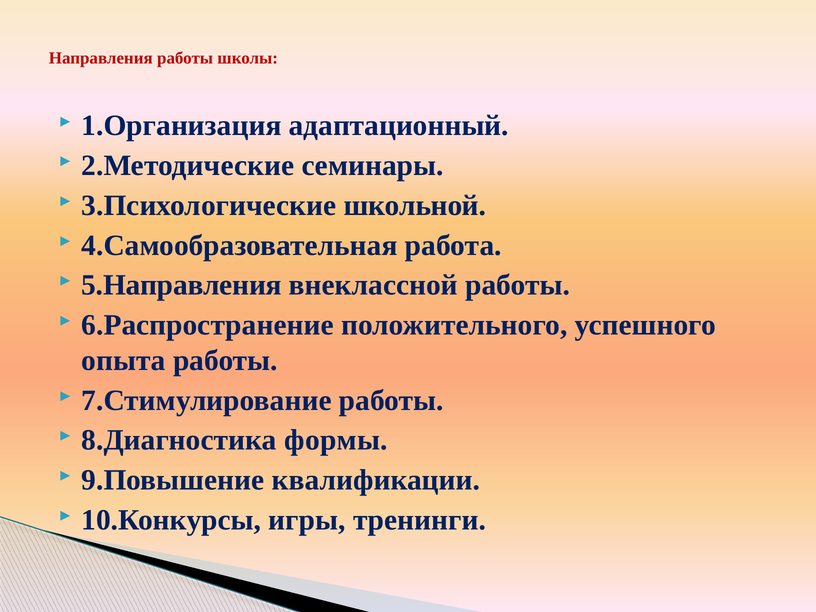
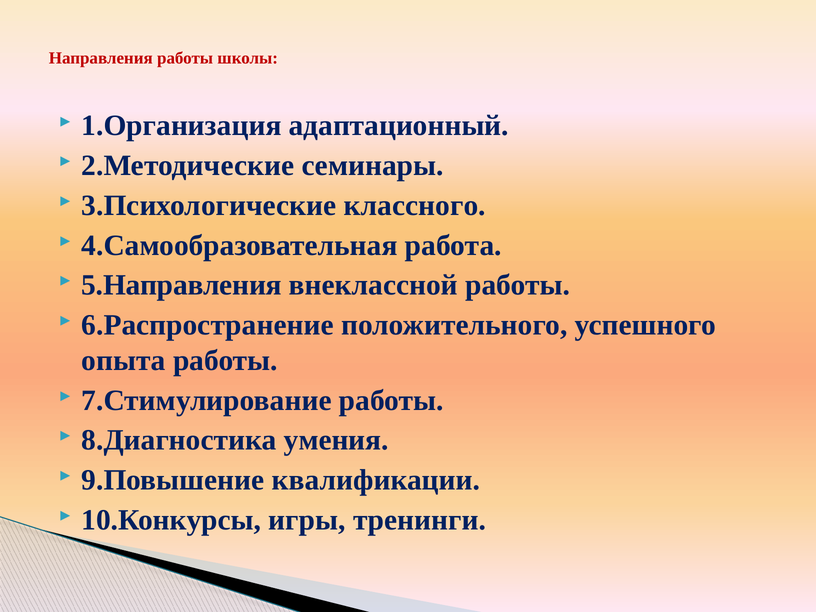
школьной: школьной -> классного
формы: формы -> умения
